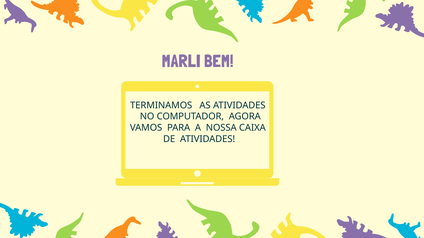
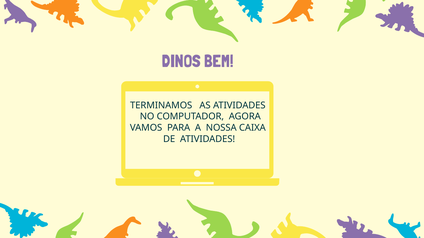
MARLI: MARLI -> DINOS
